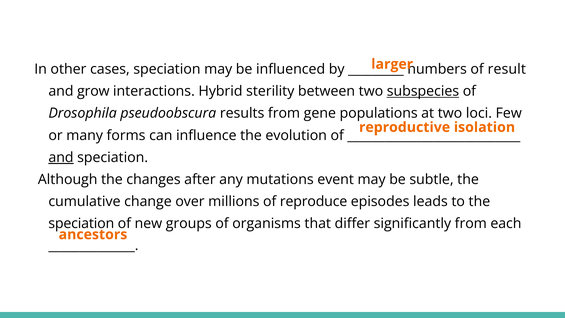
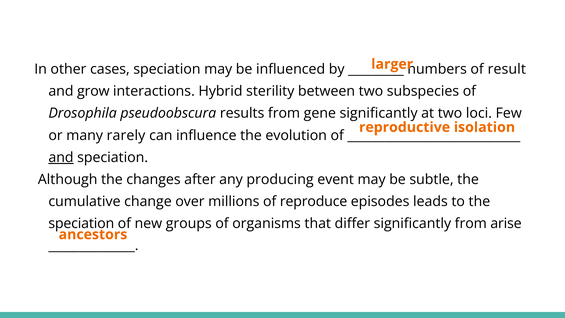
subspecies underline: present -> none
gene populations: populations -> significantly
forms: forms -> rarely
mutations: mutations -> producing
each: each -> arise
